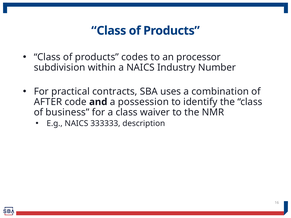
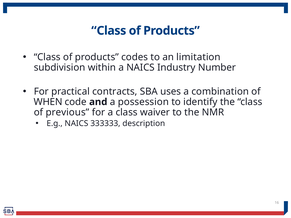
processor: processor -> limitation
AFTER: AFTER -> WHEN
business: business -> previous
